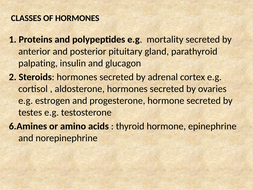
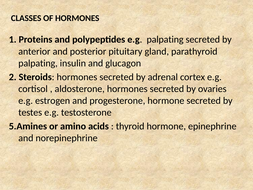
e.g mortality: mortality -> palpating
6.Amines: 6.Amines -> 5.Amines
